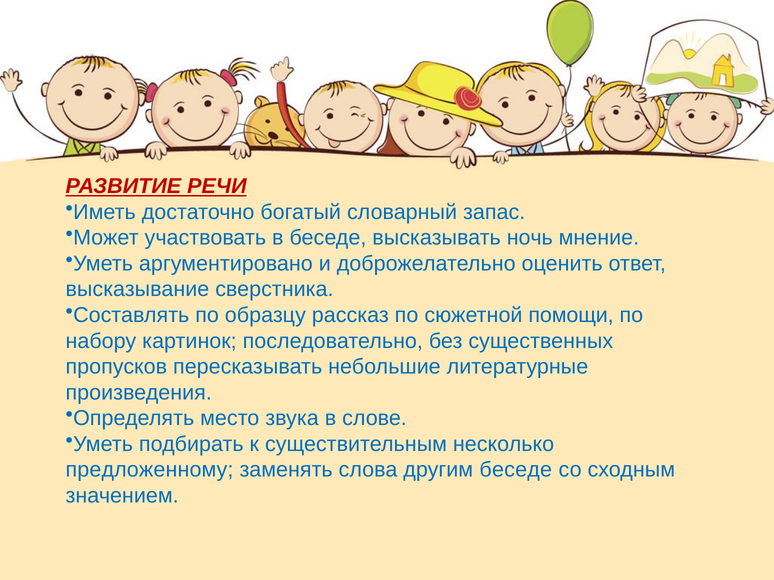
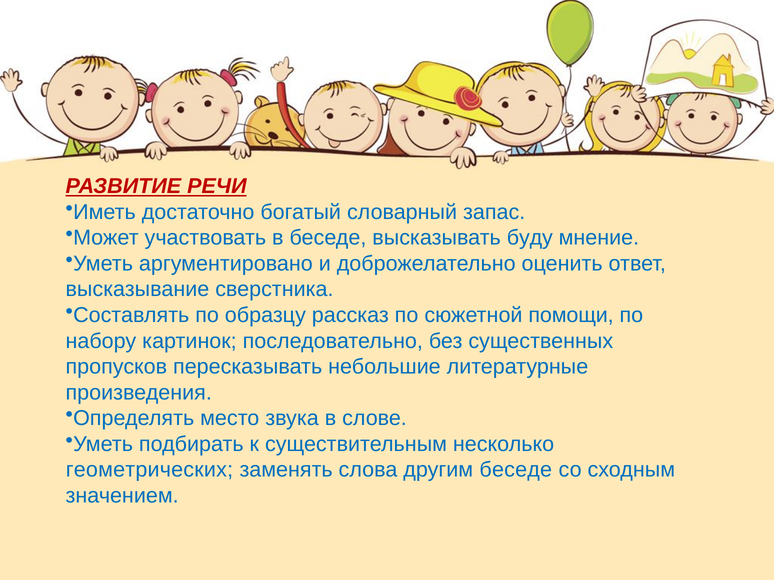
ночь: ночь -> буду
предложенному: предложенному -> геометрических
